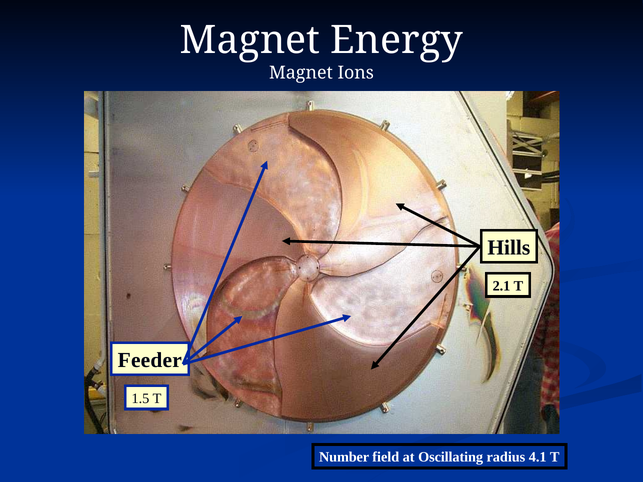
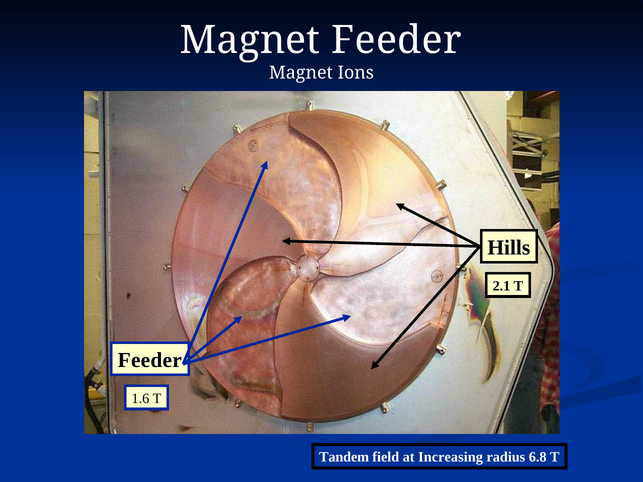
Magnet Energy: Energy -> Feeder
1.5: 1.5 -> 1.6
Number: Number -> Tandem
Oscillating: Oscillating -> Increasing
4.1: 4.1 -> 6.8
